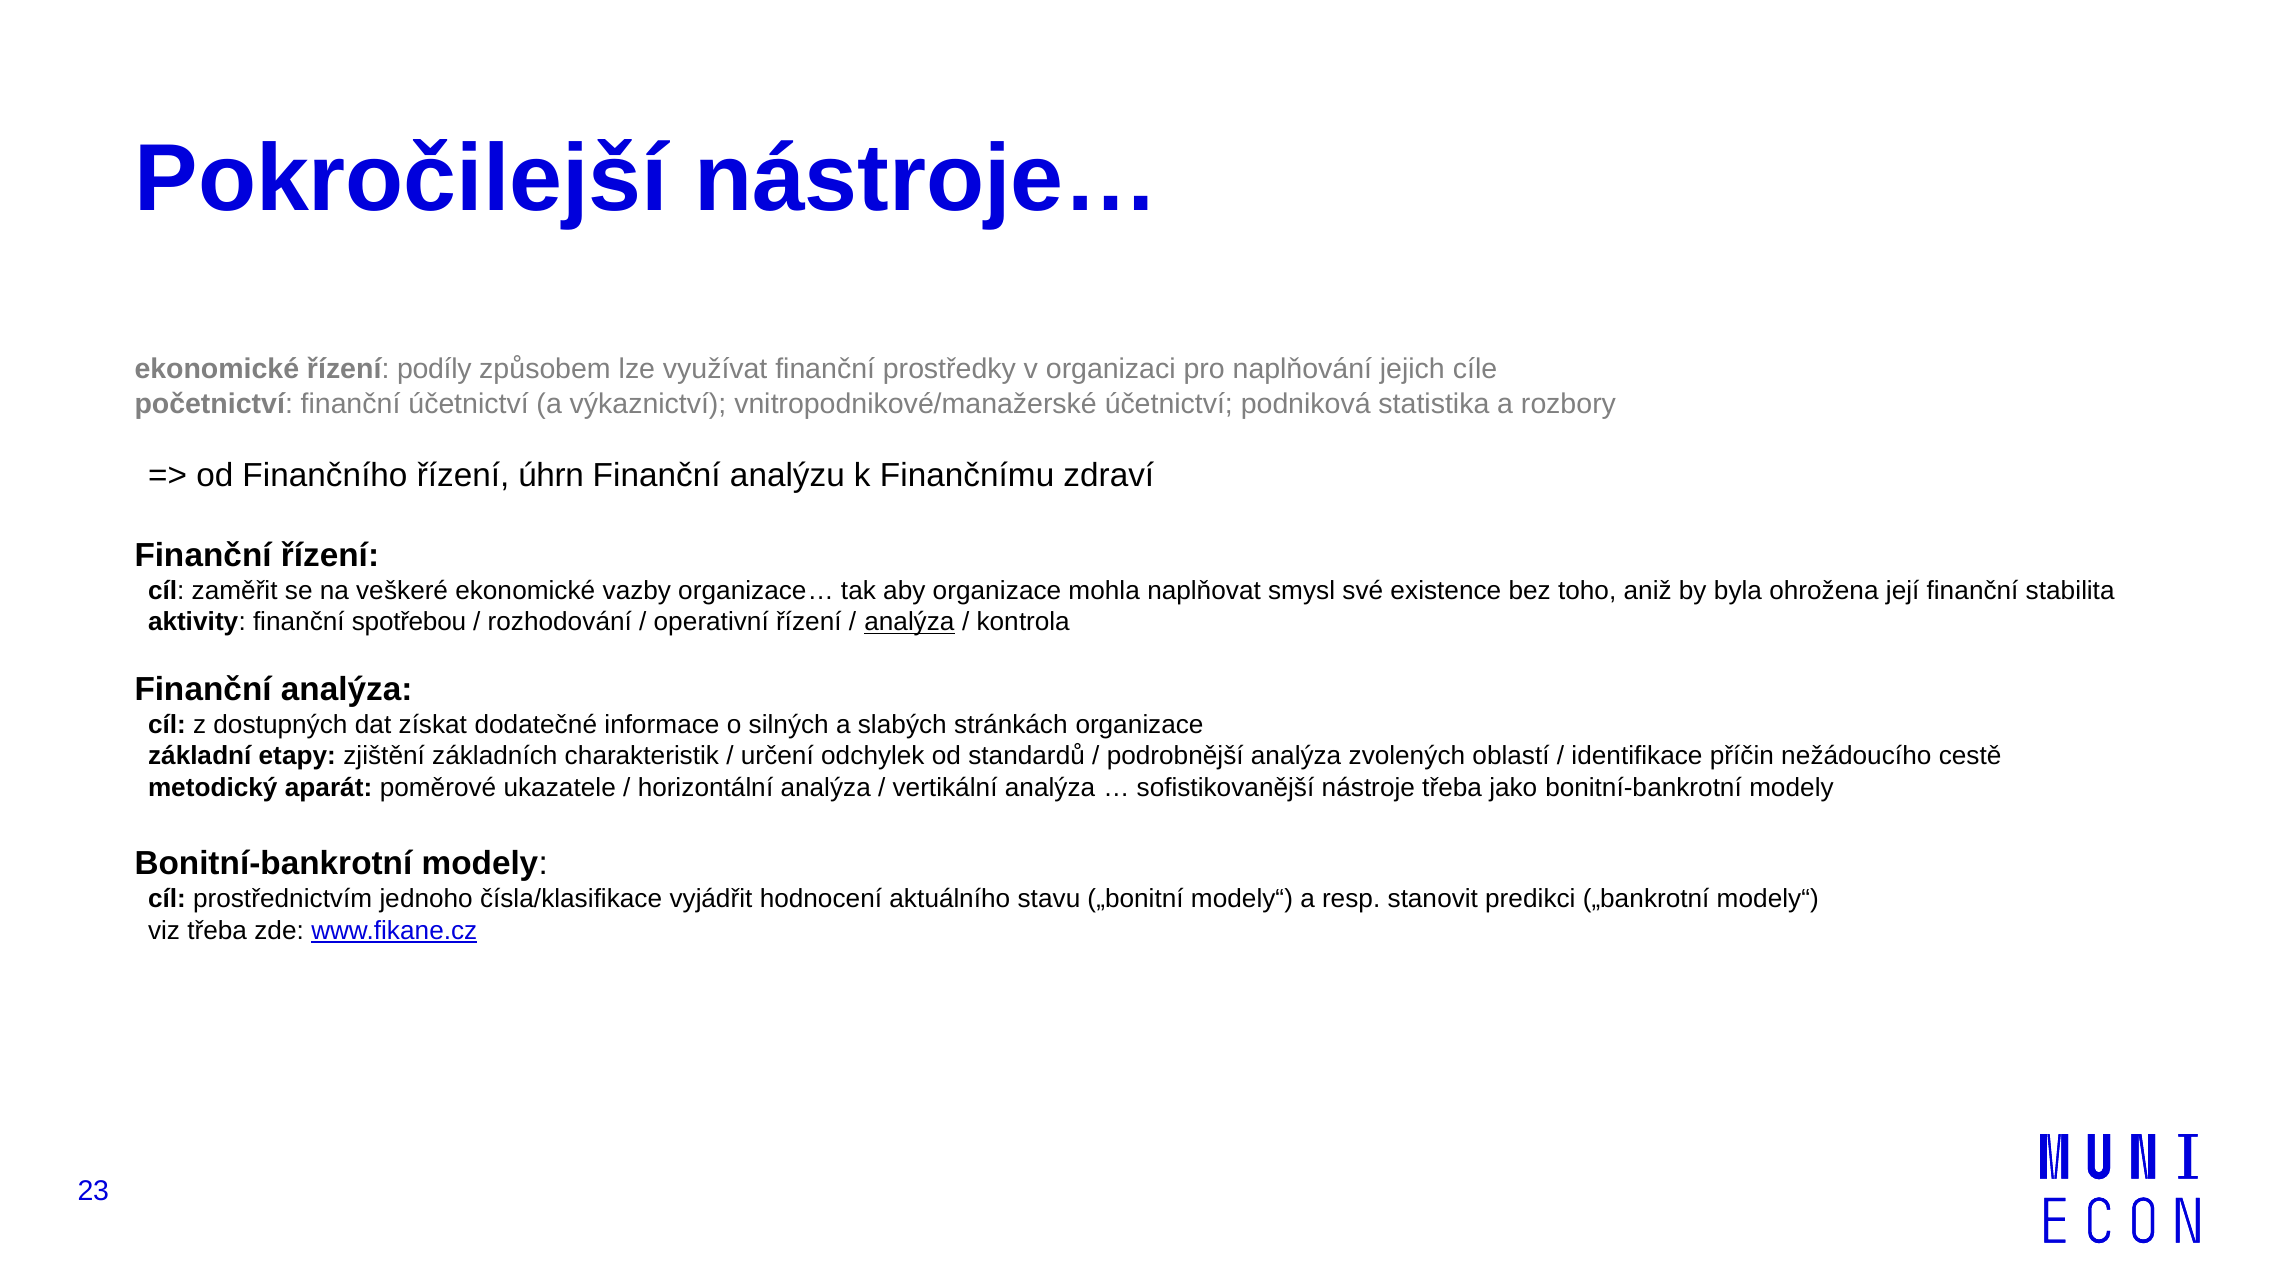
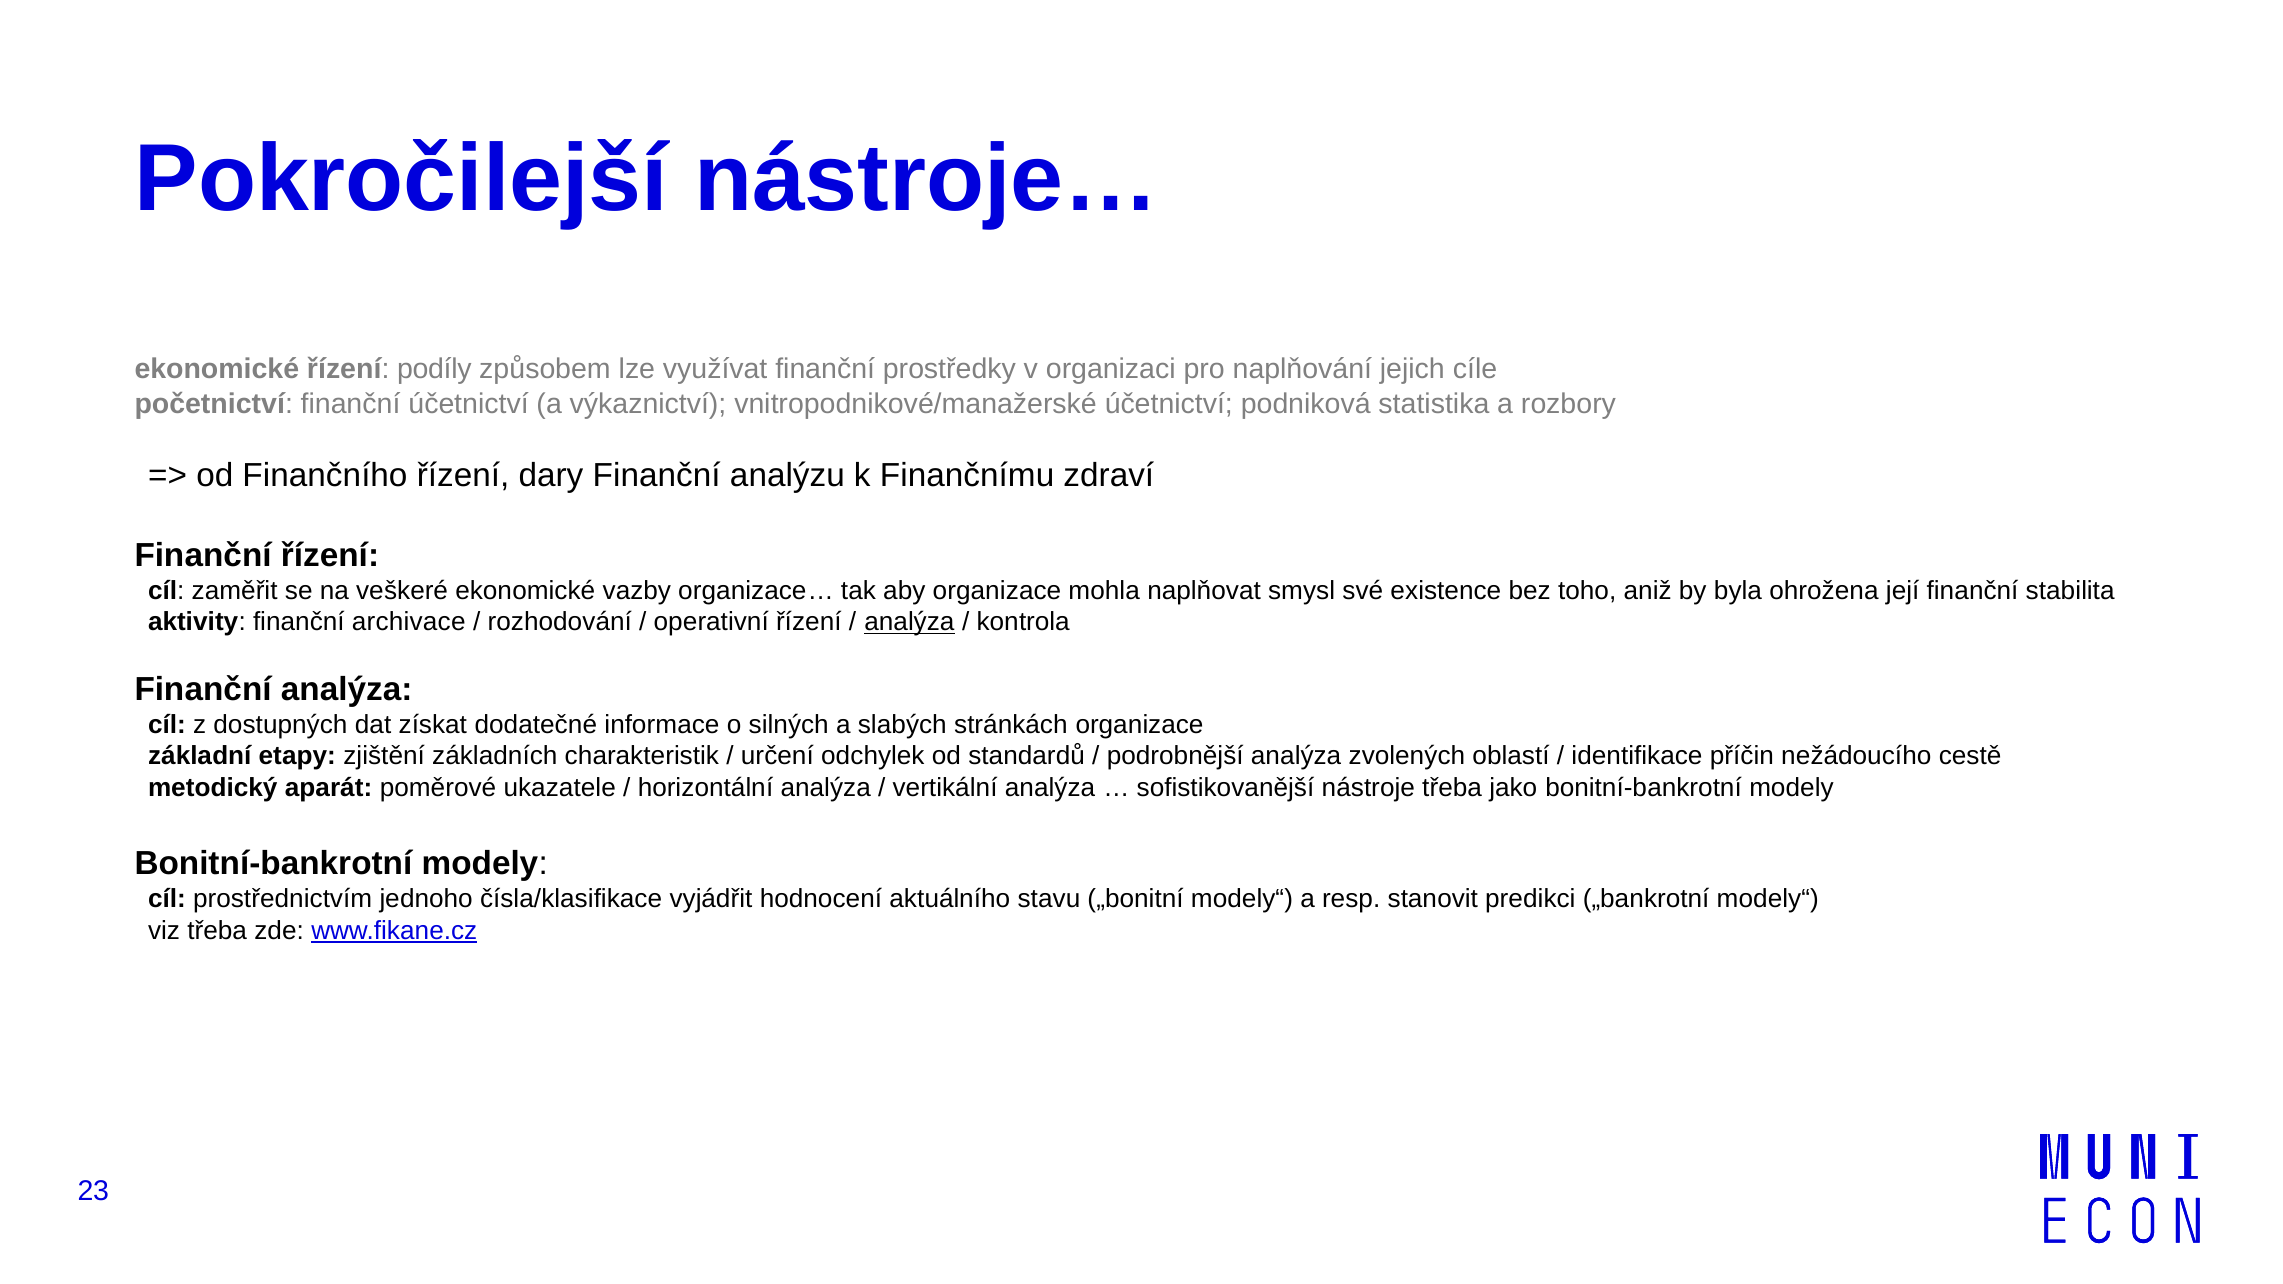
úhrn: úhrn -> dary
spotřebou: spotřebou -> archivace
